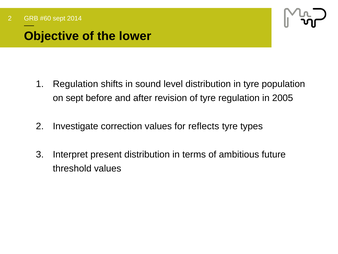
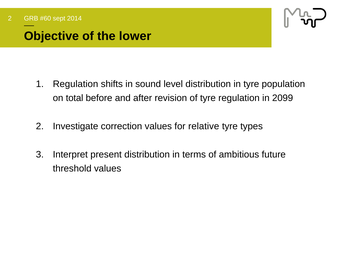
on sept: sept -> total
2005: 2005 -> 2099
reflects: reflects -> relative
